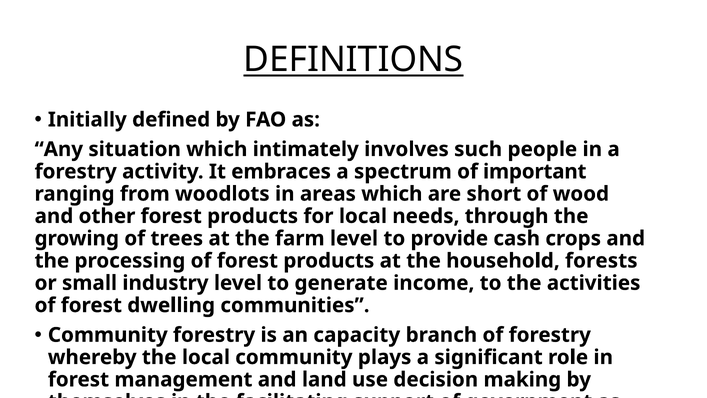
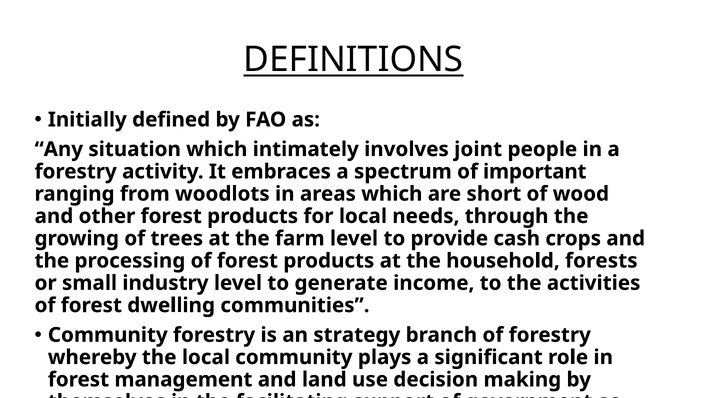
such: such -> joint
capacity: capacity -> strategy
